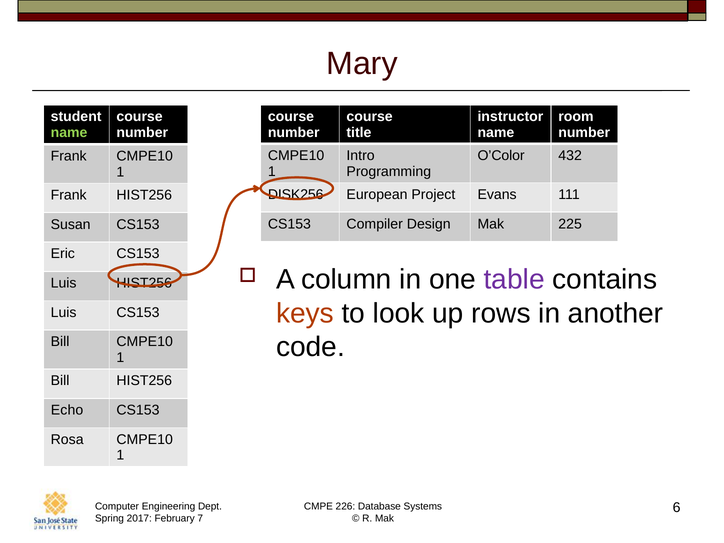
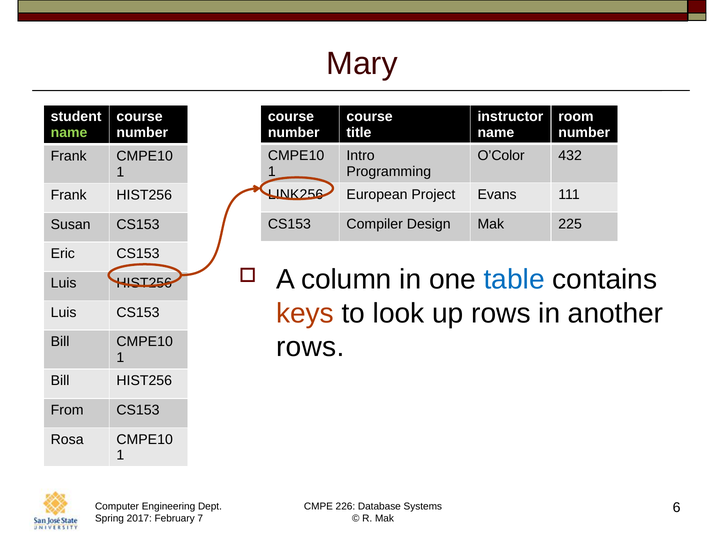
DISK256: DISK256 -> LINK256
table colour: purple -> blue
code at (310, 347): code -> rows
Echo: Echo -> From
